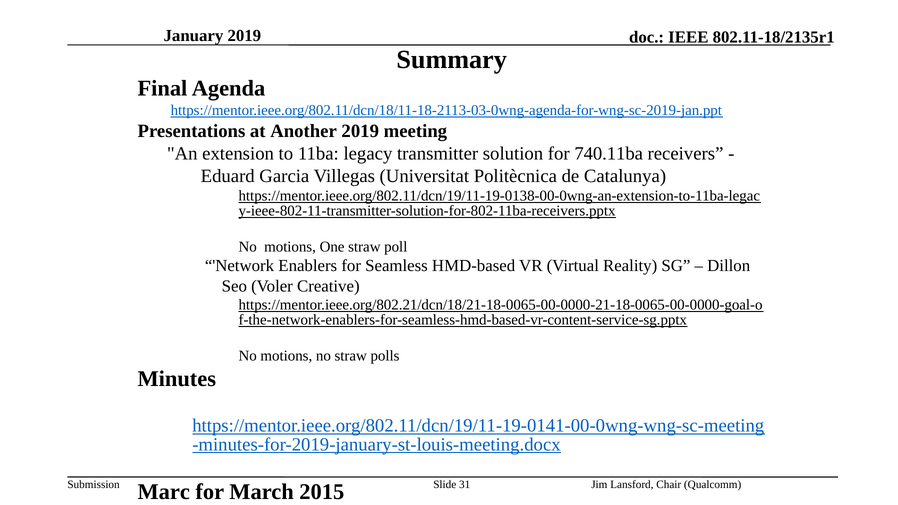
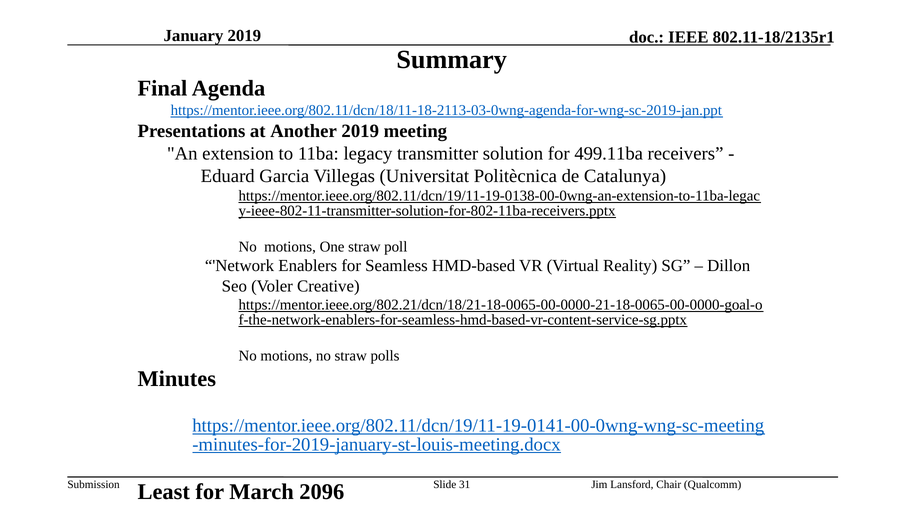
740.11ba: 740.11ba -> 499.11ba
Marc: Marc -> Least
2015: 2015 -> 2096
